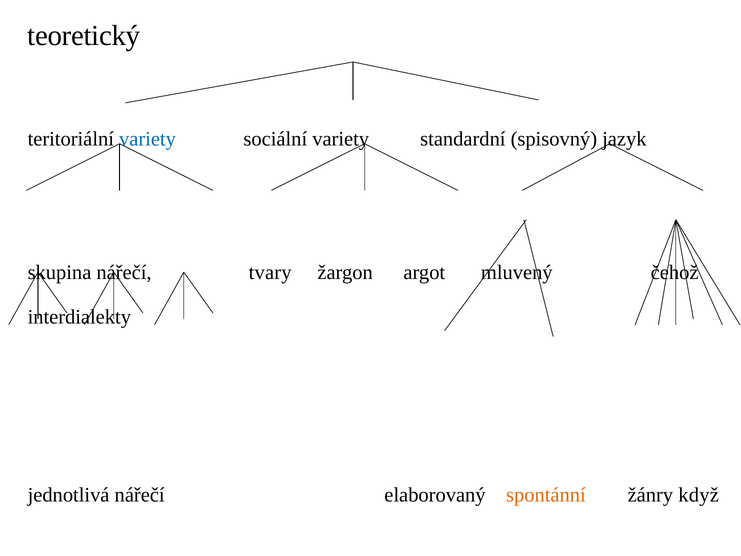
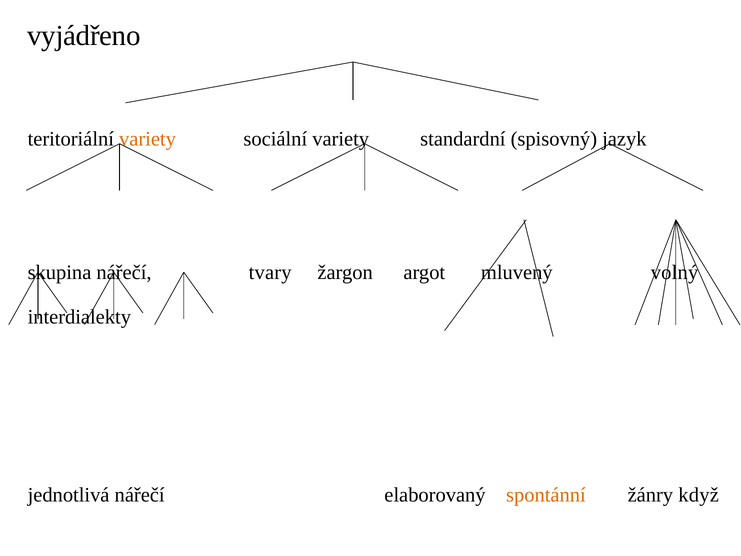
teoretický: teoretický -> vyjádřeno
variety at (147, 139) colour: blue -> orange
čehož: čehož -> volný
